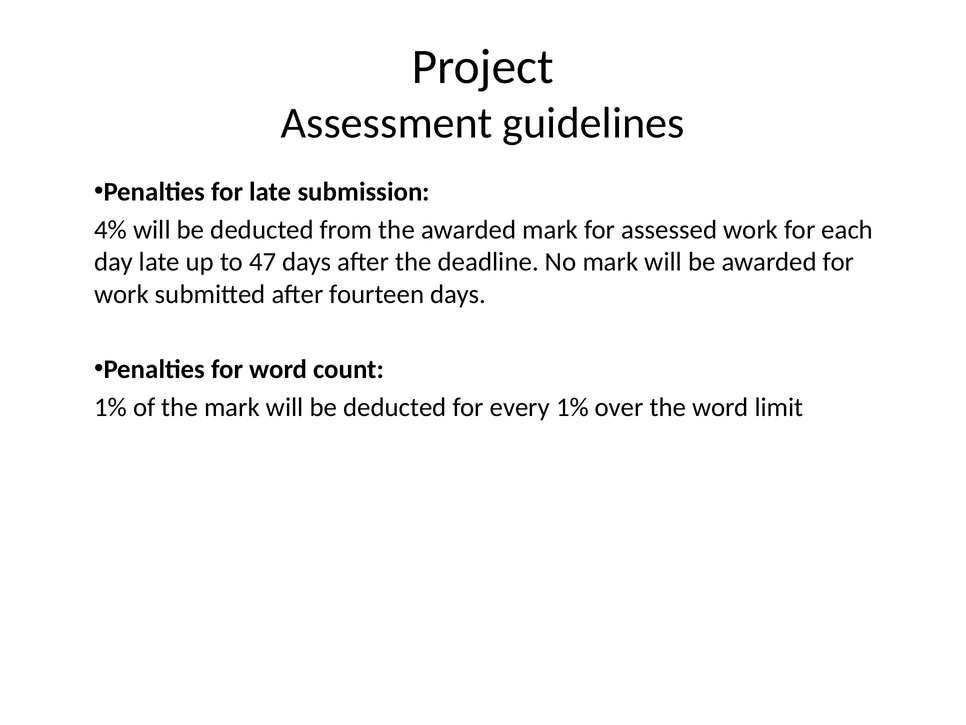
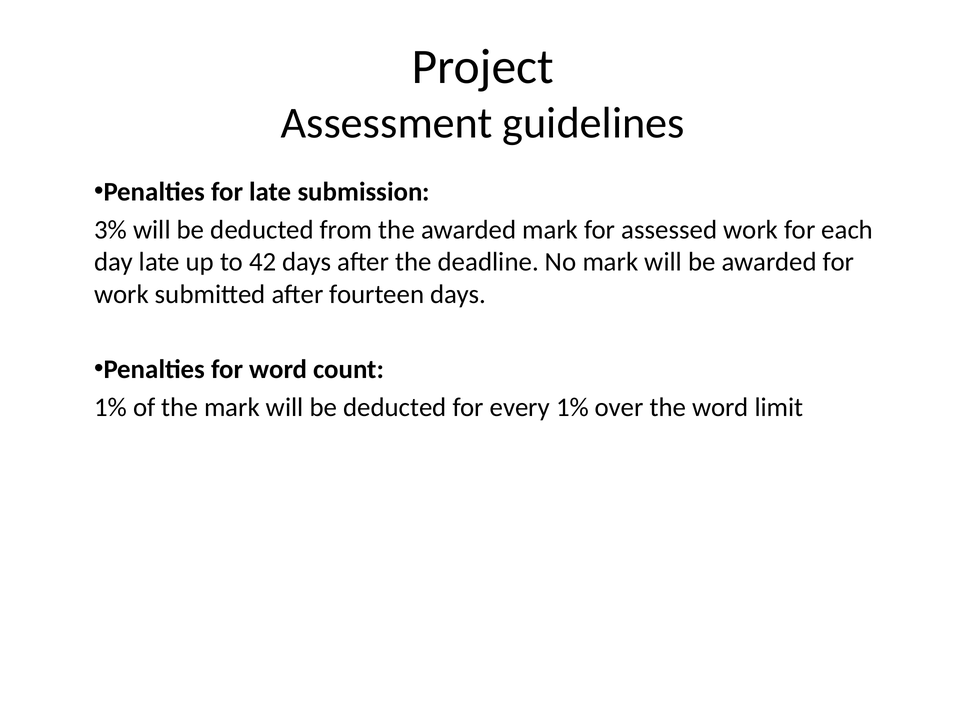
4%: 4% -> 3%
47: 47 -> 42
